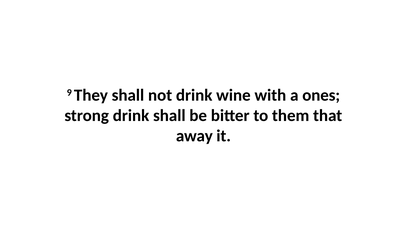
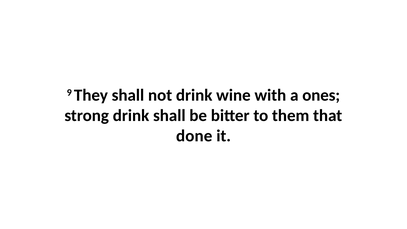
away: away -> done
